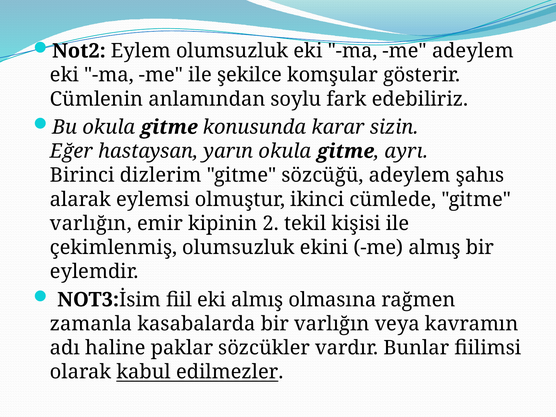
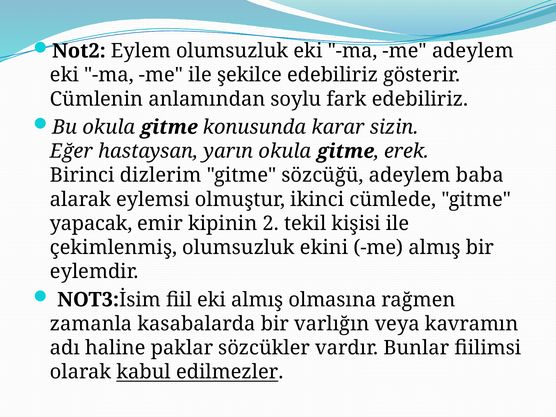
şekilce komşular: komşular -> edebiliriz
ayrı: ayrı -> erek
şahıs: şahıs -> baba
varlığın at (91, 223): varlığın -> yapacak
